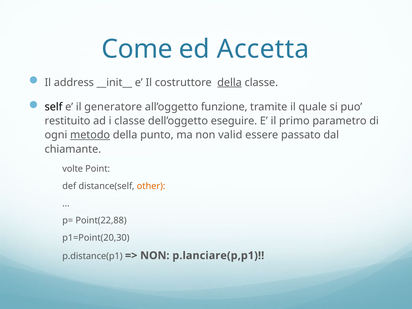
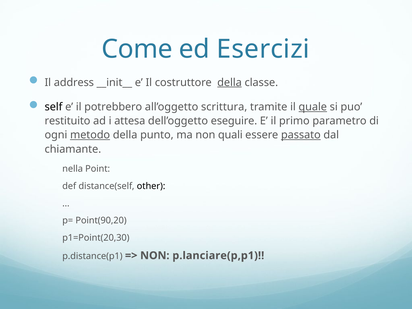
Accetta: Accetta -> Esercizi
generatore: generatore -> potrebbero
funzione: funzione -> scrittura
quale underline: none -> present
i classe: classe -> attesa
valid: valid -> quali
passato underline: none -> present
volte: volte -> nella
other colour: orange -> black
Point(22,88: Point(22,88 -> Point(90,20
